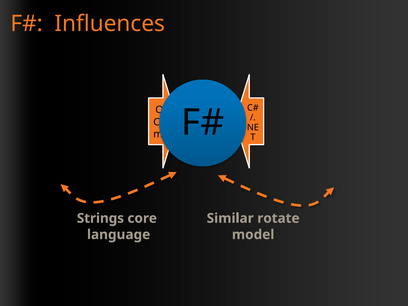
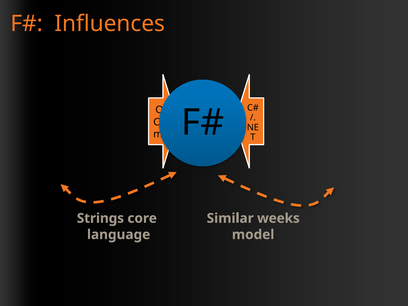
rotate: rotate -> weeks
